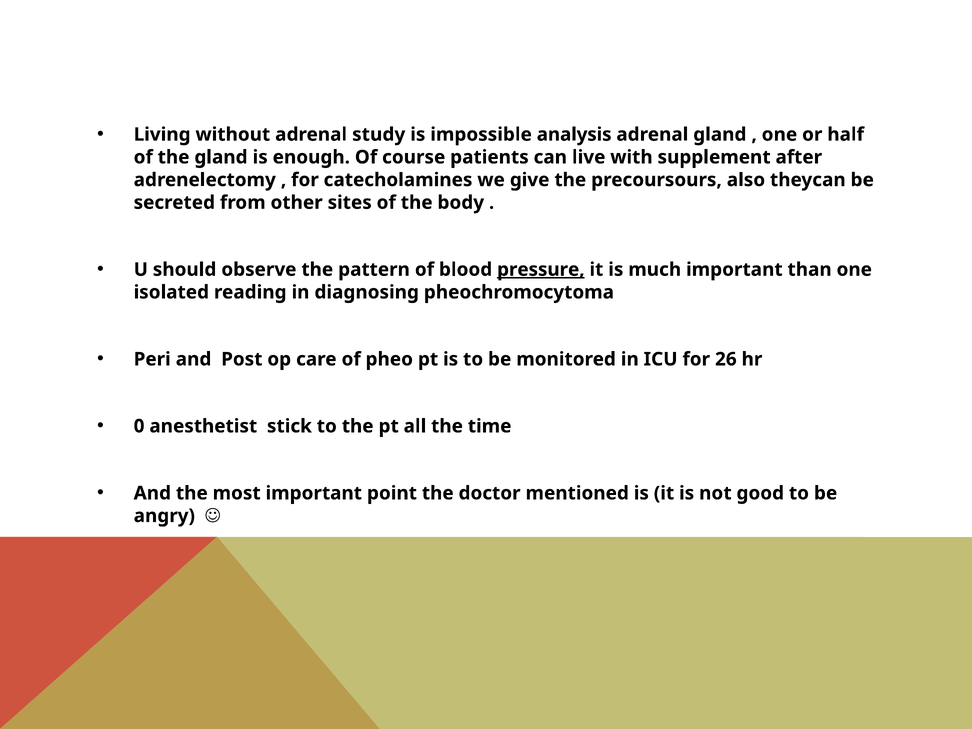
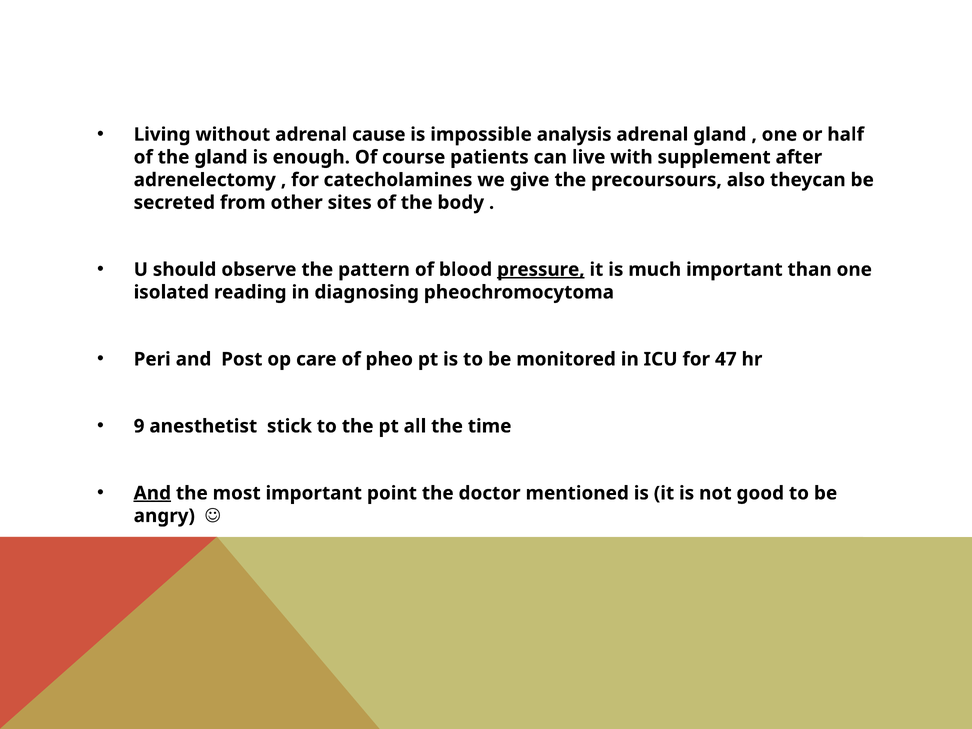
study: study -> cause
26: 26 -> 47
0: 0 -> 9
And at (152, 493) underline: none -> present
